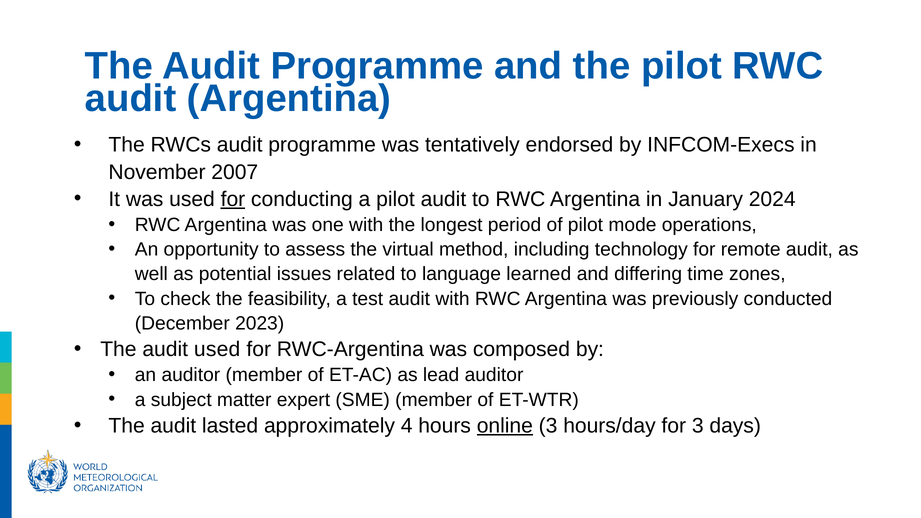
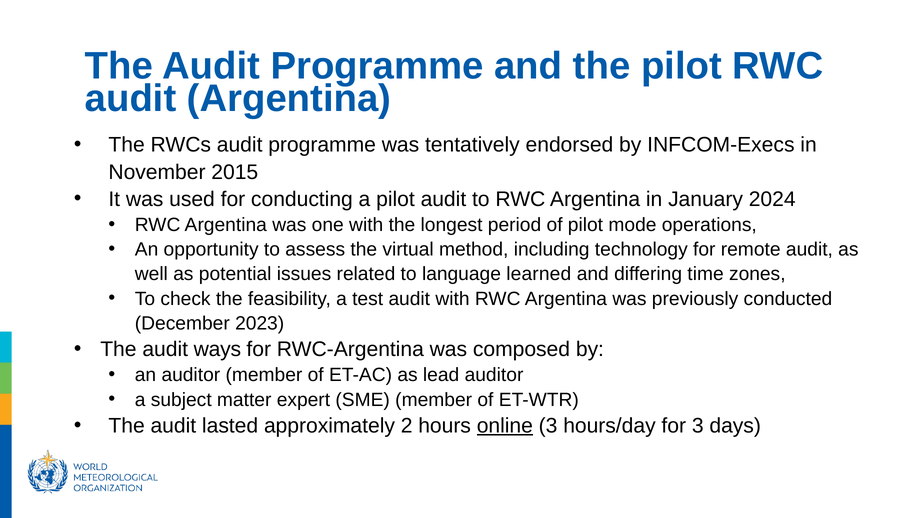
2007: 2007 -> 2015
for at (233, 199) underline: present -> none
audit used: used -> ways
4: 4 -> 2
